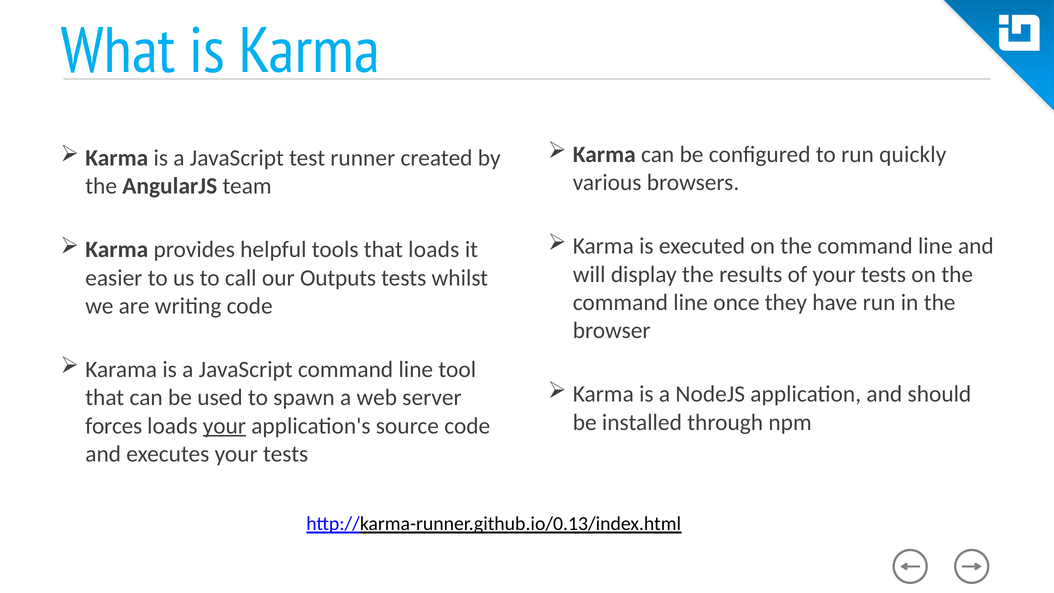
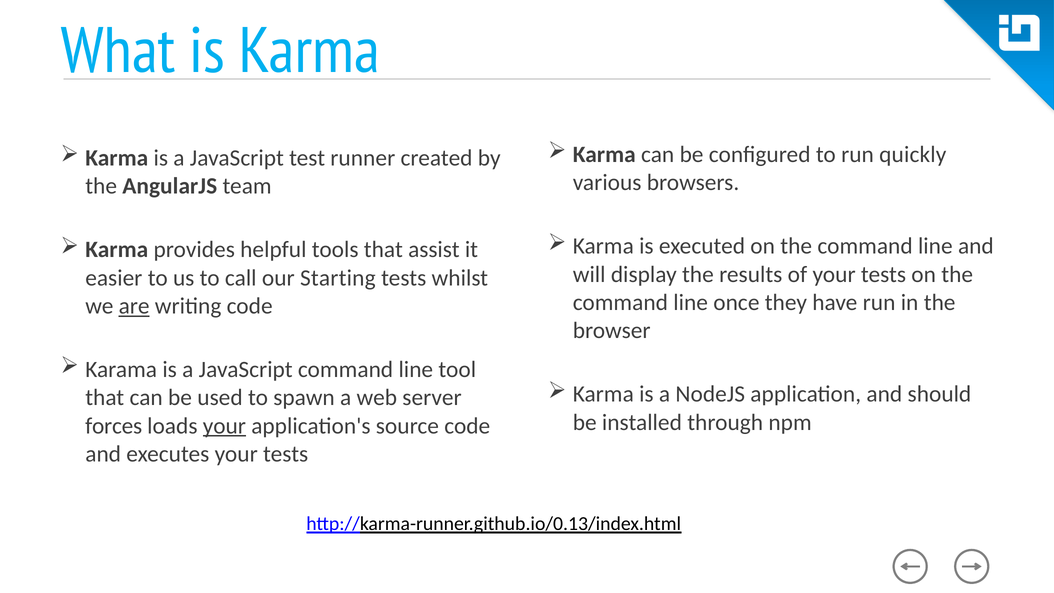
that loads: loads -> assist
Outputs: Outputs -> Starting
are underline: none -> present
